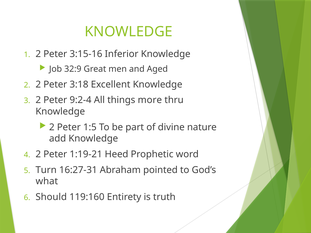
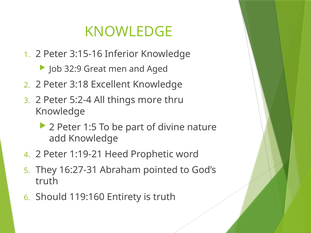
9:2-4: 9:2-4 -> 5:2-4
Turn: Turn -> They
what at (47, 182): what -> truth
